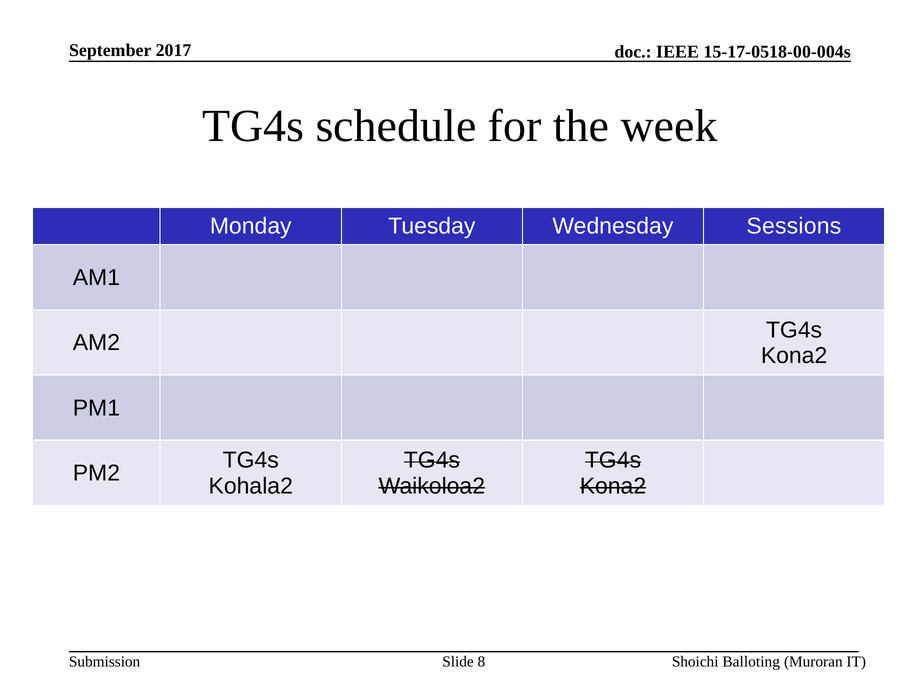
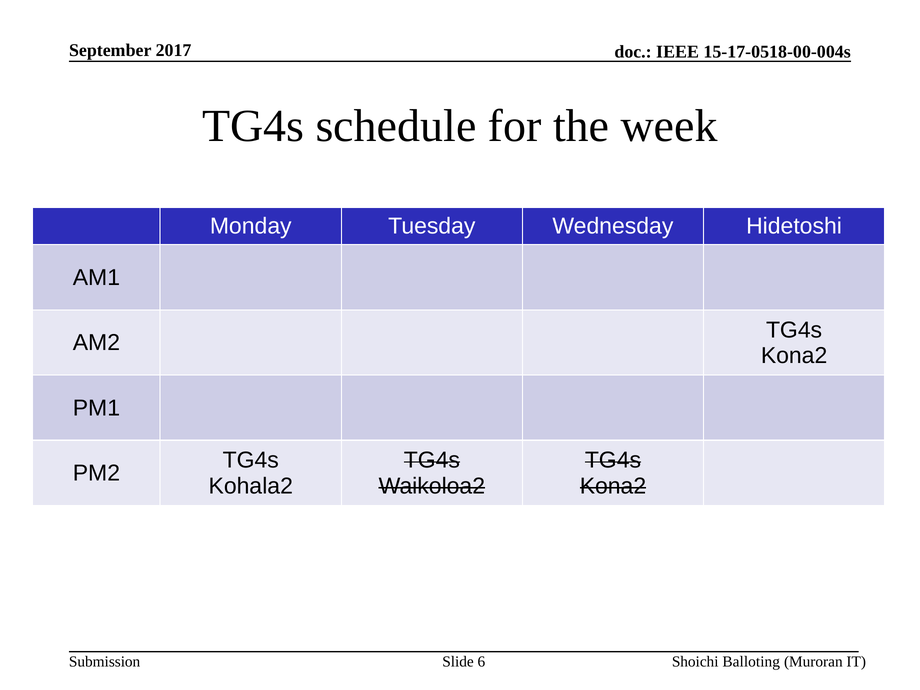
Sessions: Sessions -> Hidetoshi
8: 8 -> 6
